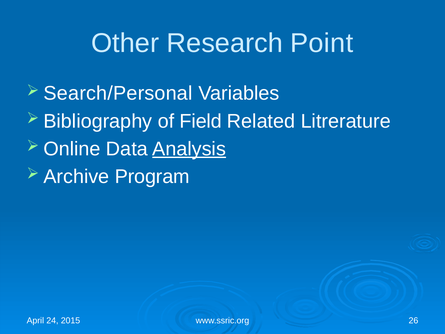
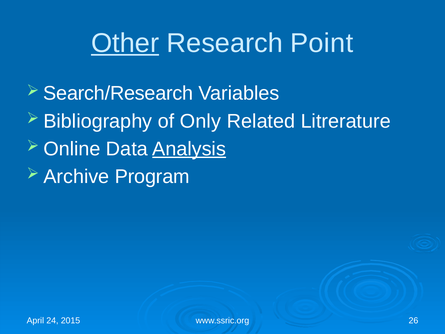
Other underline: none -> present
Search/Personal: Search/Personal -> Search/Research
Field: Field -> Only
